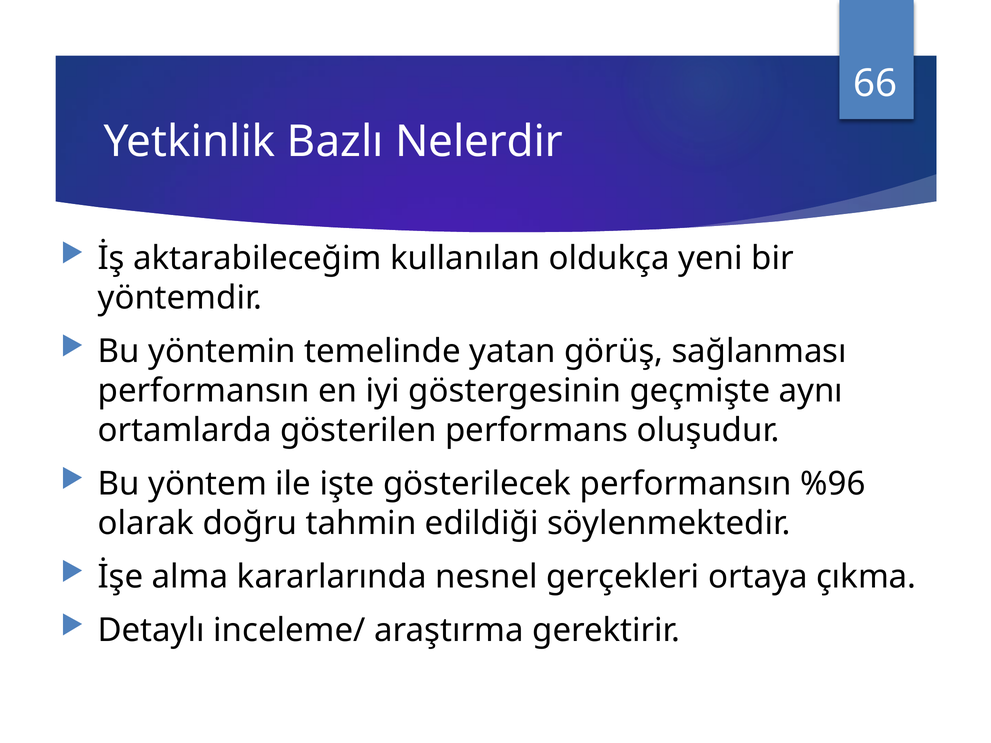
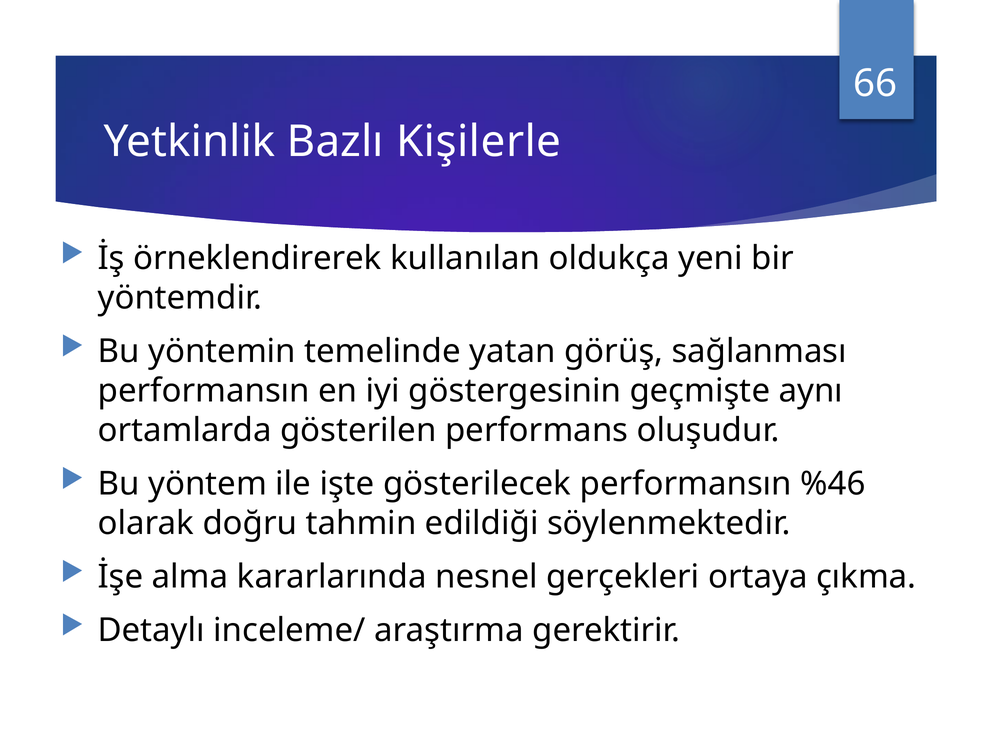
Nelerdir: Nelerdir -> Kişilerle
aktarabileceğim: aktarabileceğim -> örneklendirerek
%96: %96 -> %46
